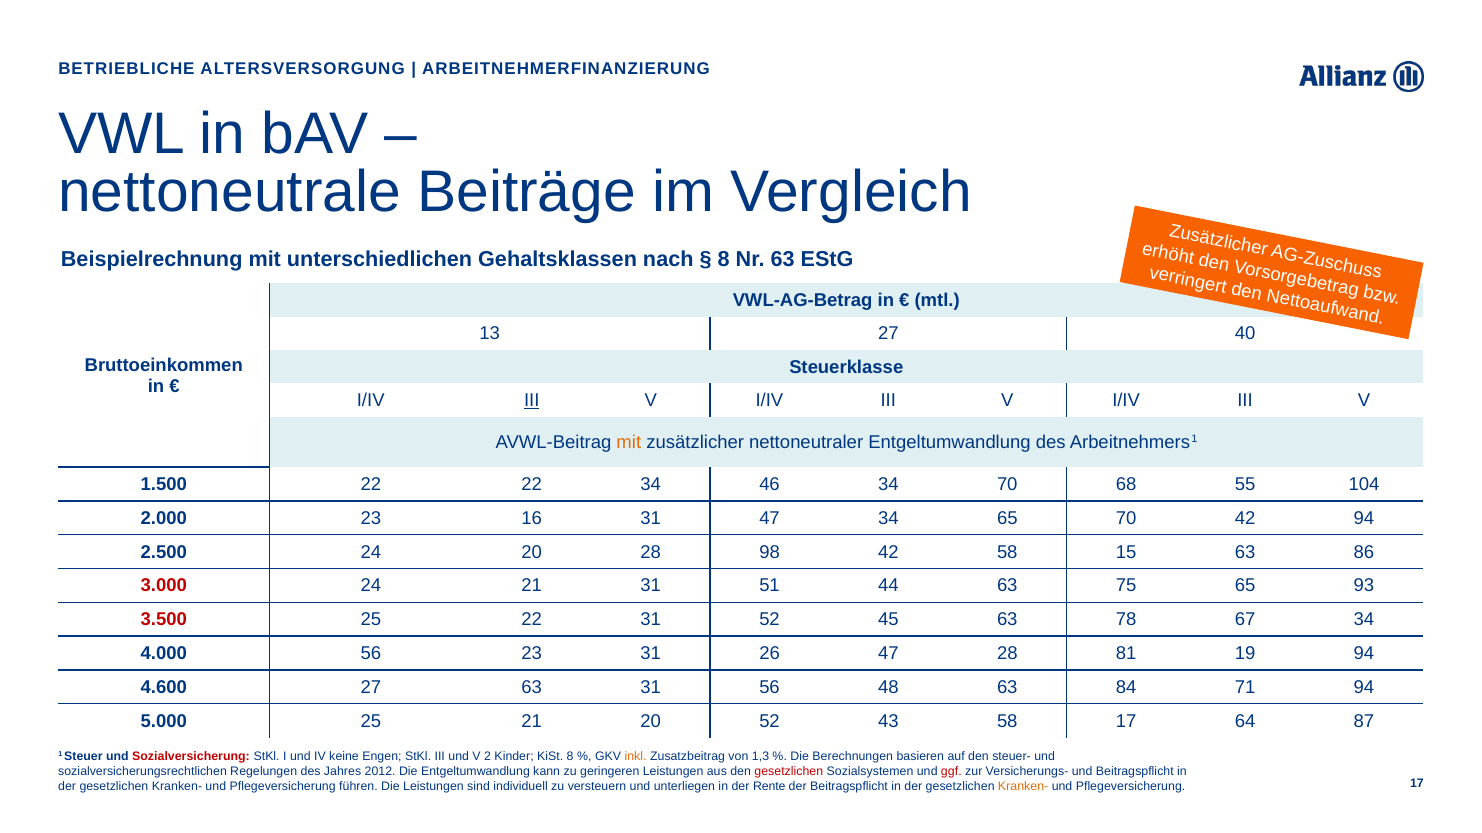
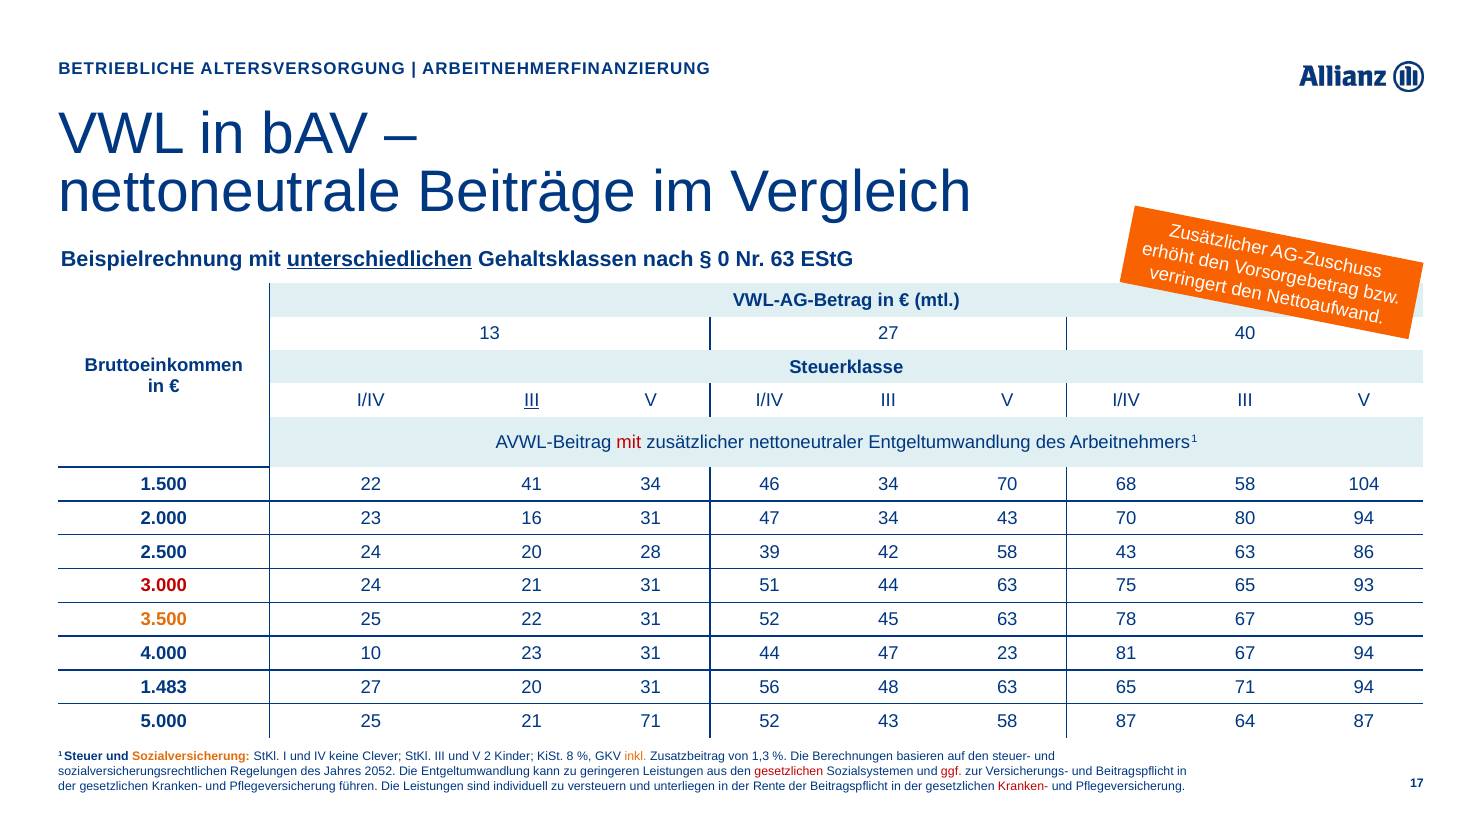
unterschiedlichen underline: none -> present
8 at (724, 260): 8 -> 0
mit at (629, 443) colour: orange -> red
22 22: 22 -> 41
68 55: 55 -> 58
34 65: 65 -> 43
70 42: 42 -> 80
98: 98 -> 39
58 15: 15 -> 43
3.500 colour: red -> orange
67 34: 34 -> 95
4.000 56: 56 -> 10
31 26: 26 -> 44
47 28: 28 -> 23
81 19: 19 -> 67
4.600: 4.600 -> 1.483
27 63: 63 -> 20
63 84: 84 -> 65
21 20: 20 -> 71
58 17: 17 -> 87
Sozialversicherung colour: red -> orange
Engen: Engen -> Clever
2012: 2012 -> 2052
Kranken- at (1023, 787) colour: orange -> red
